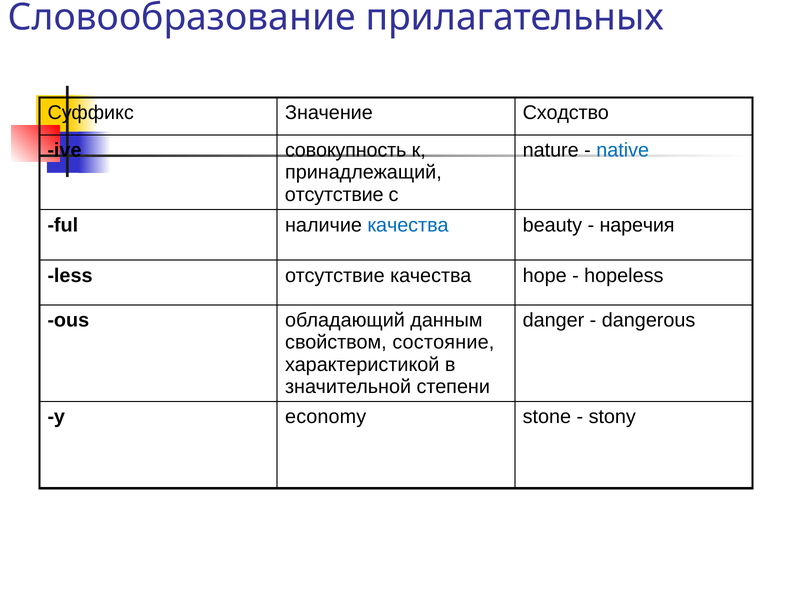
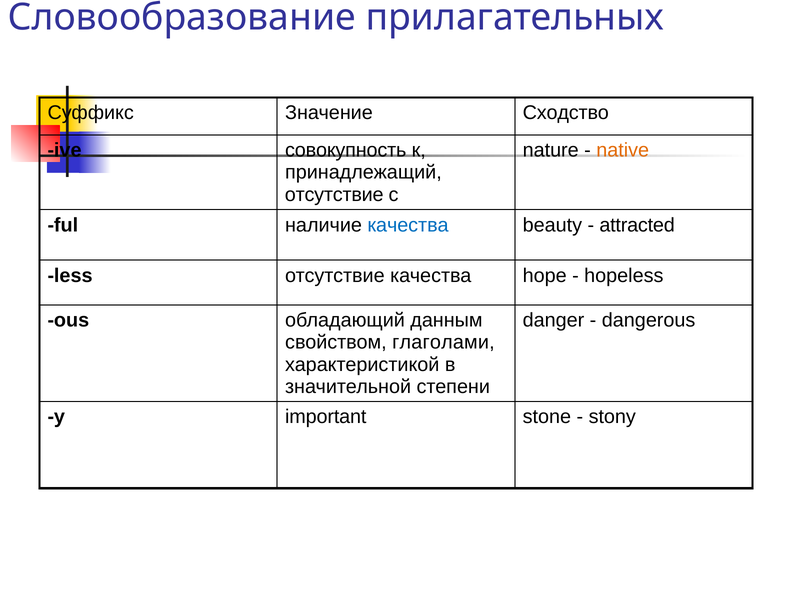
native colour: blue -> orange
наречия: наречия -> attracted
состояние: состояние -> глаголами
economy: economy -> important
